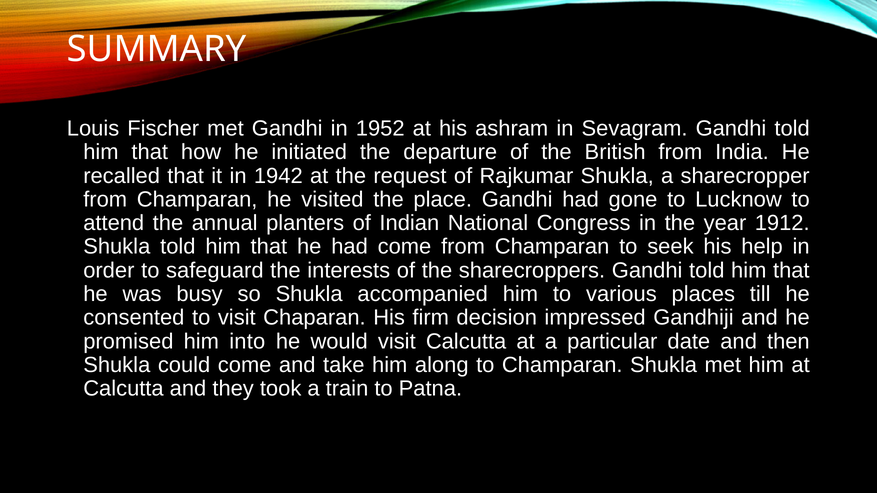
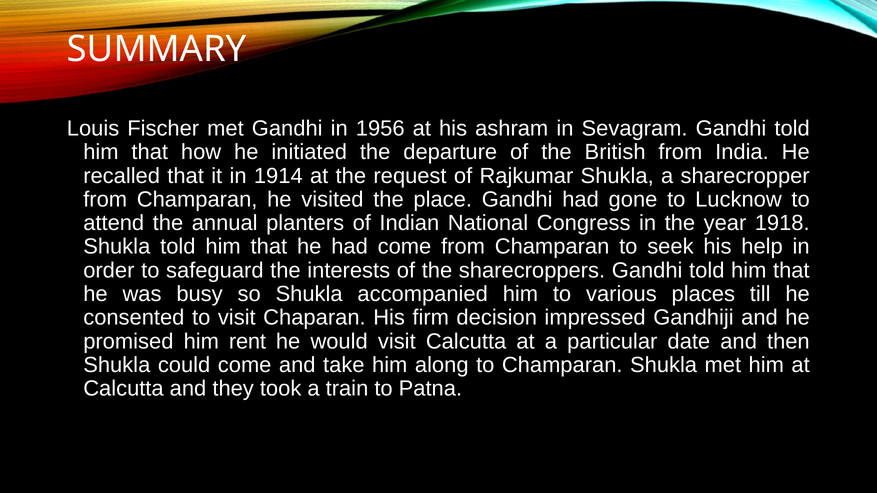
1952: 1952 -> 1956
1942: 1942 -> 1914
1912: 1912 -> 1918
into: into -> rent
